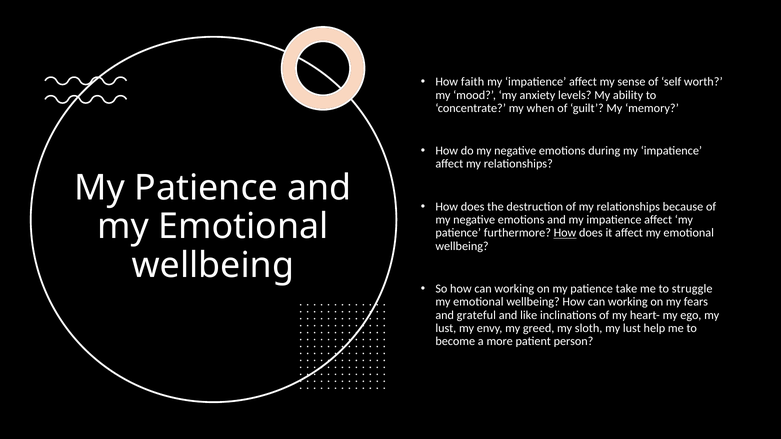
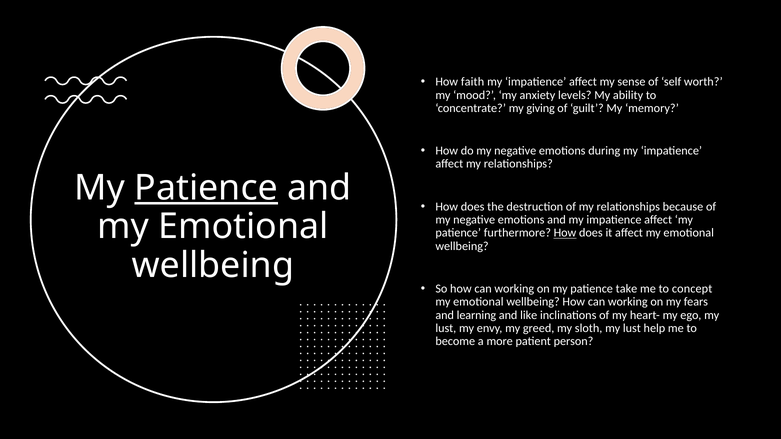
when: when -> giving
Patience at (206, 188) underline: none -> present
struggle: struggle -> concept
grateful: grateful -> learning
